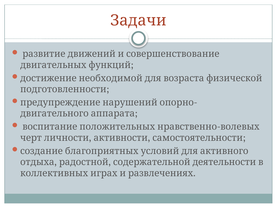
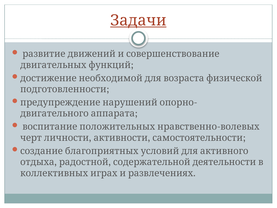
Задачи underline: none -> present
